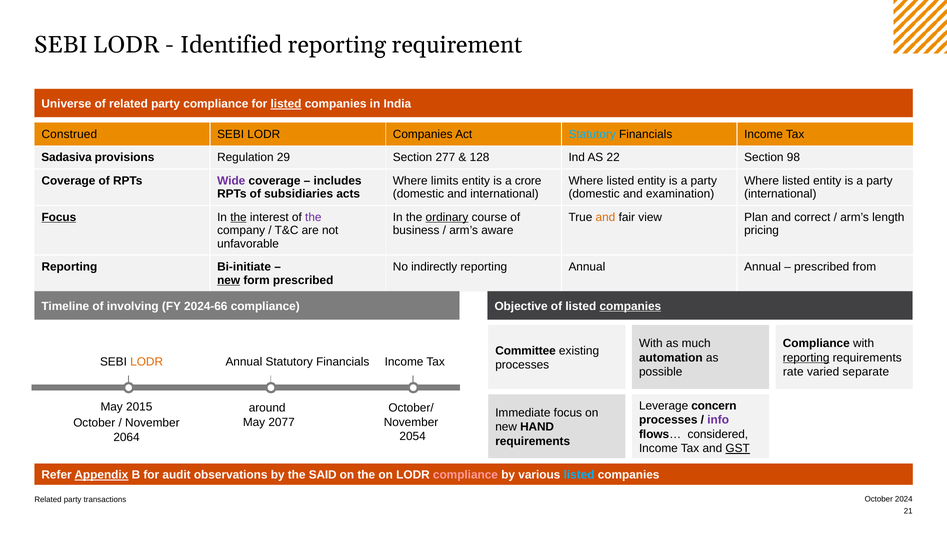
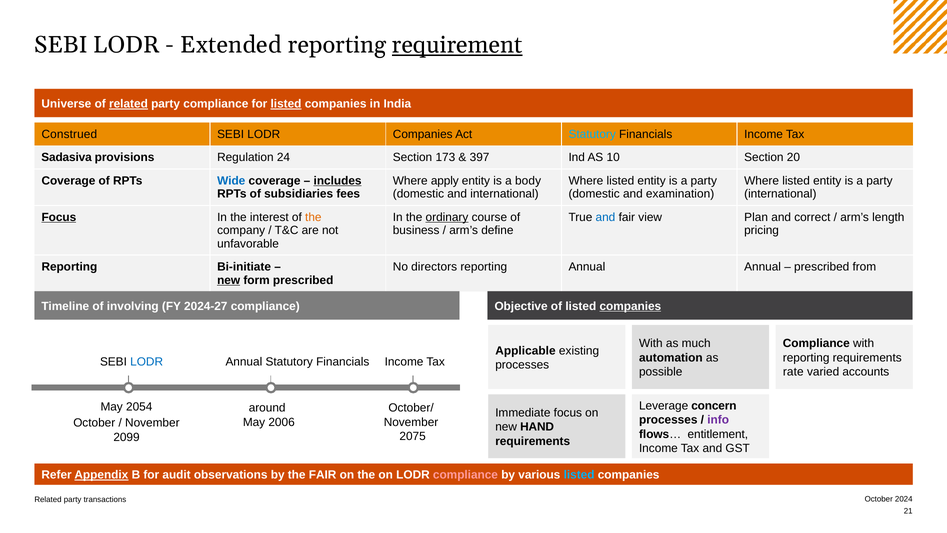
Identified: Identified -> Extended
requirement underline: none -> present
related at (128, 104) underline: none -> present
29: 29 -> 24
277: 277 -> 173
128: 128 -> 397
22: 22 -> 10
98: 98 -> 20
Wide colour: purple -> blue
includes underline: none -> present
limits: limits -> apply
crore: crore -> body
acts: acts -> fees
the at (238, 217) underline: present -> none
the at (313, 217) colour: purple -> orange
and at (605, 217) colour: orange -> blue
aware: aware -> define
indirectly: indirectly -> directors
2024-66: 2024-66 -> 2024-27
Committee: Committee -> Applicable
reporting at (806, 358) underline: present -> none
LODR at (147, 362) colour: orange -> blue
separate: separate -> accounts
2015: 2015 -> 2054
2077: 2077 -> 2006
considered: considered -> entitlement
2054: 2054 -> 2075
2064: 2064 -> 2099
GST underline: present -> none
the SAID: SAID -> FAIR
